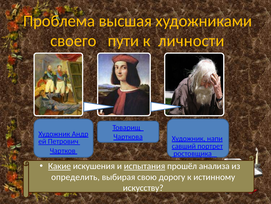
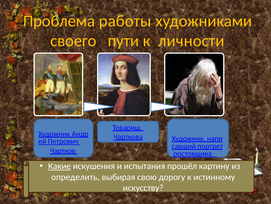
высшая: высшая -> работы
испытания underline: present -> none
анализа: анализа -> картину
